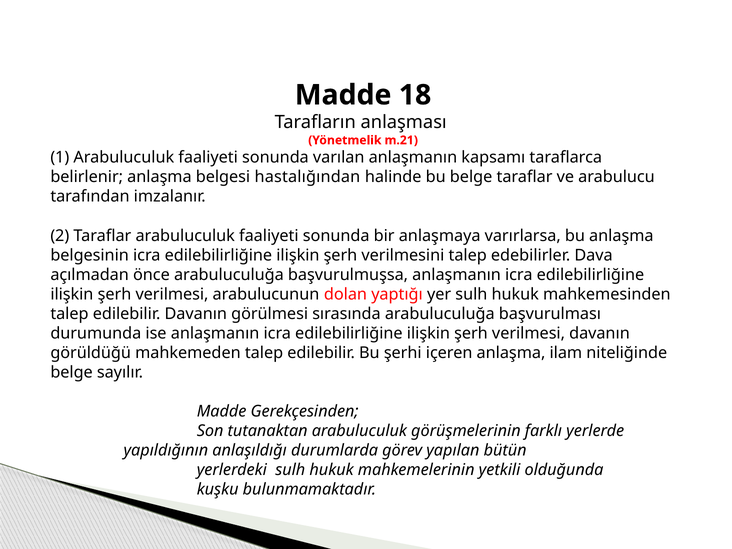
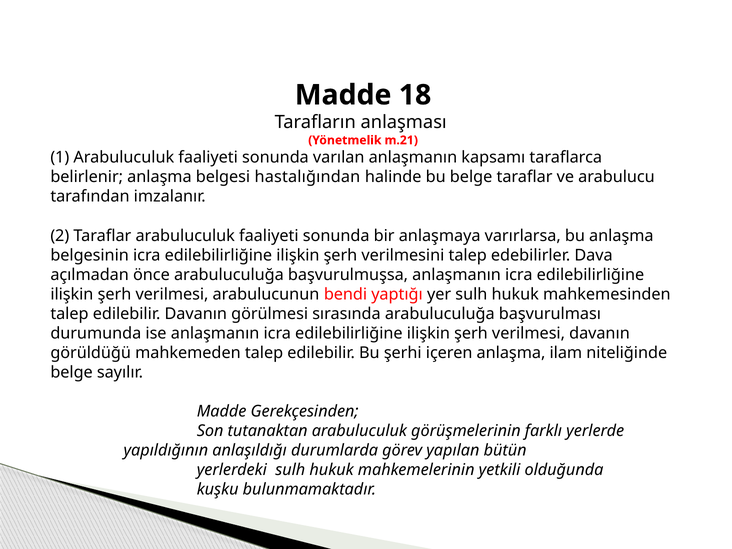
dolan: dolan -> bendi
